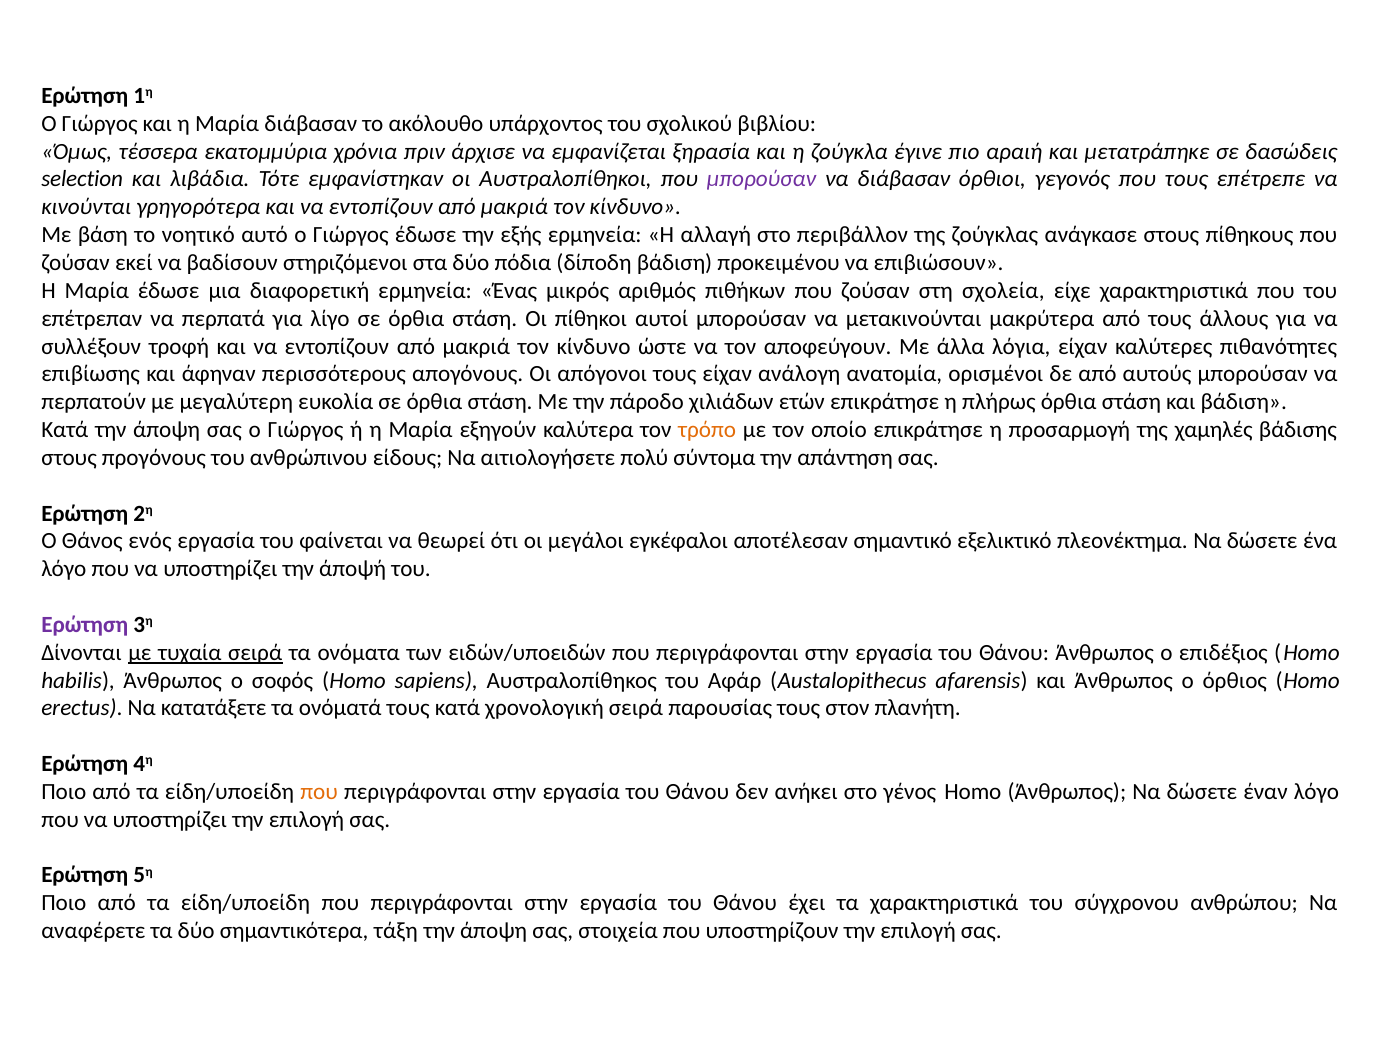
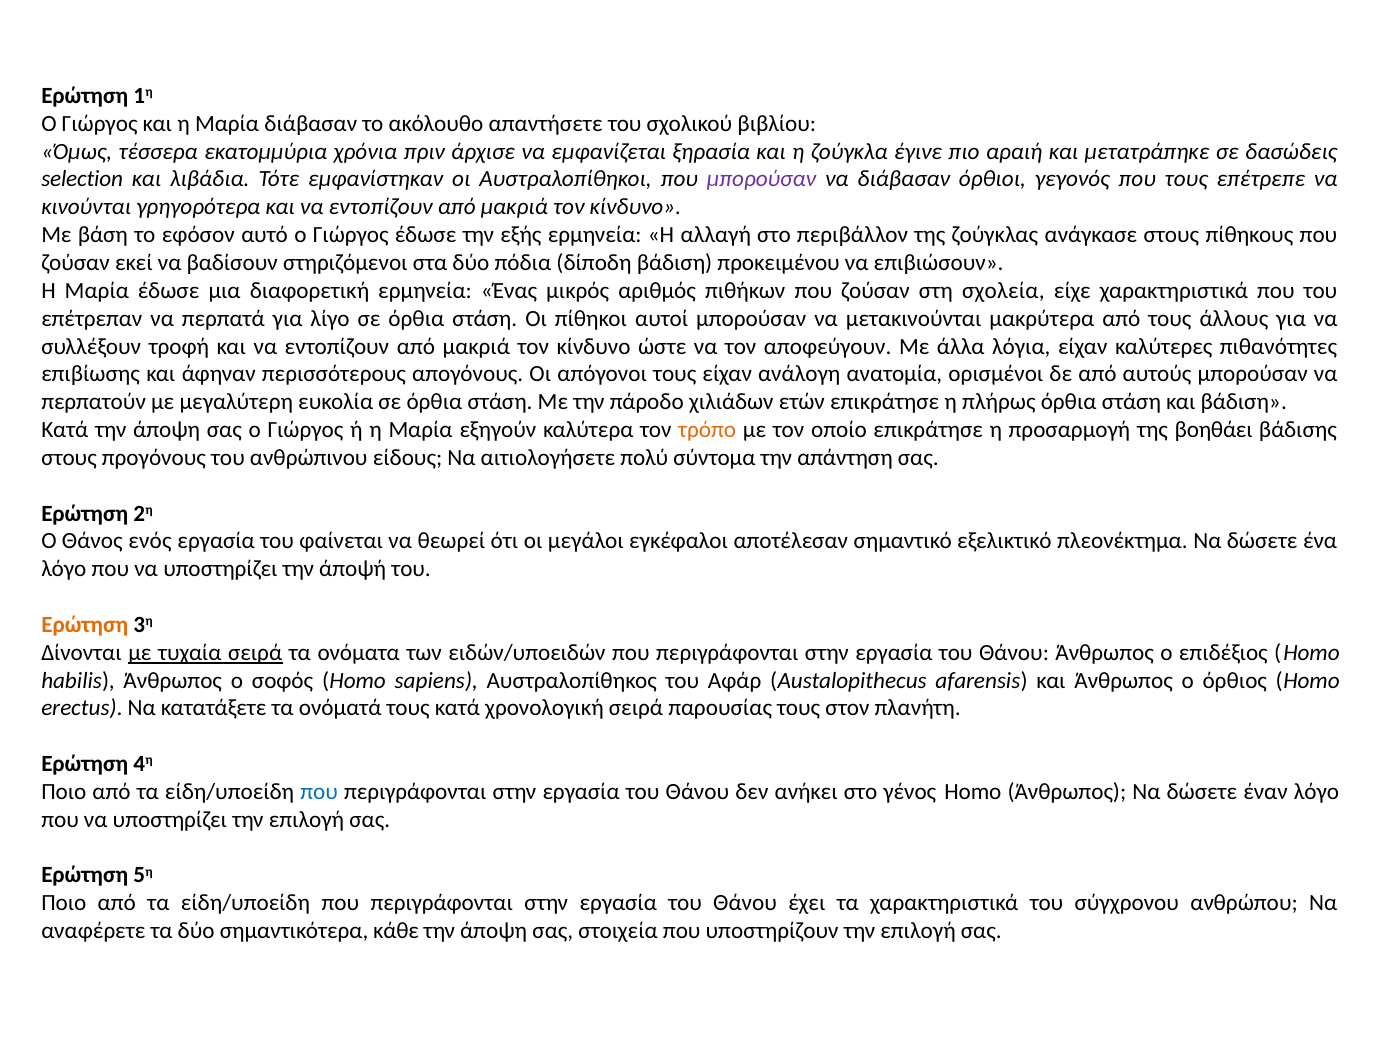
υπάρχοντος: υπάρχοντος -> απαντήσετε
νοητικό: νοητικό -> εφόσον
χαμηλές: χαμηλές -> βοηθάει
Ερώτηση at (85, 625) colour: purple -> orange
που at (319, 792) colour: orange -> blue
τάξη: τάξη -> κάθε
